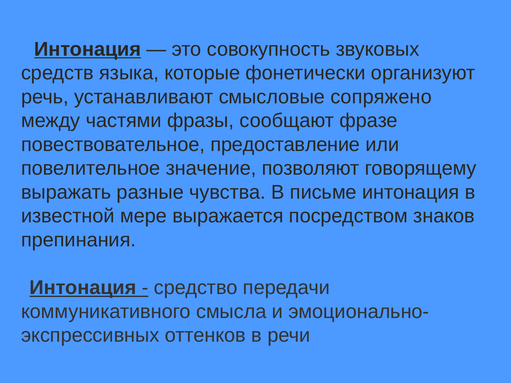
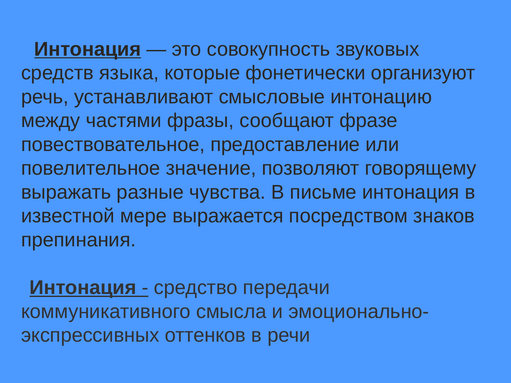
сопряжено: сопряжено -> интонацию
